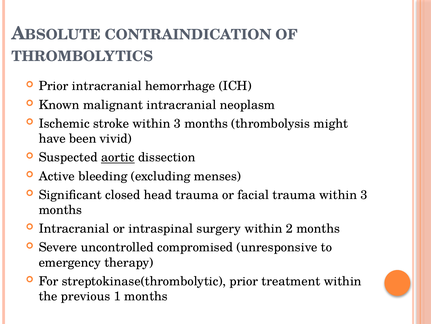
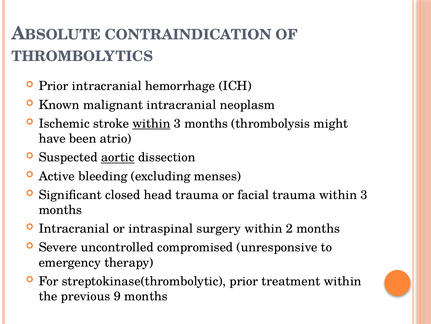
within at (151, 123) underline: none -> present
vivid: vivid -> atrio
1: 1 -> 9
